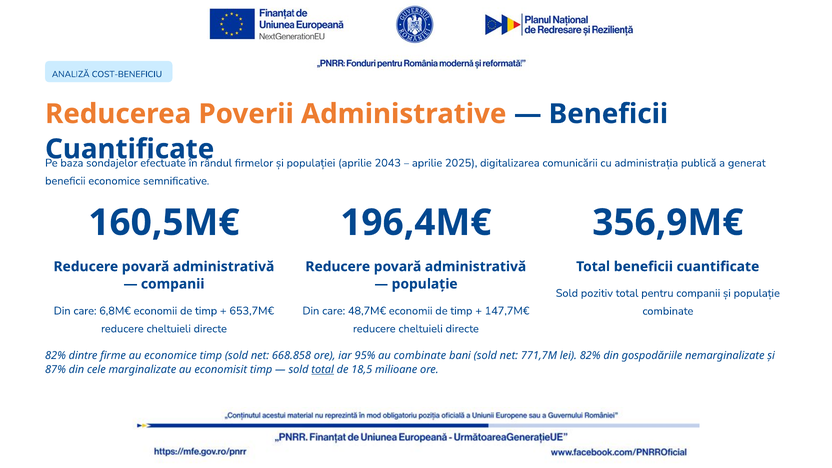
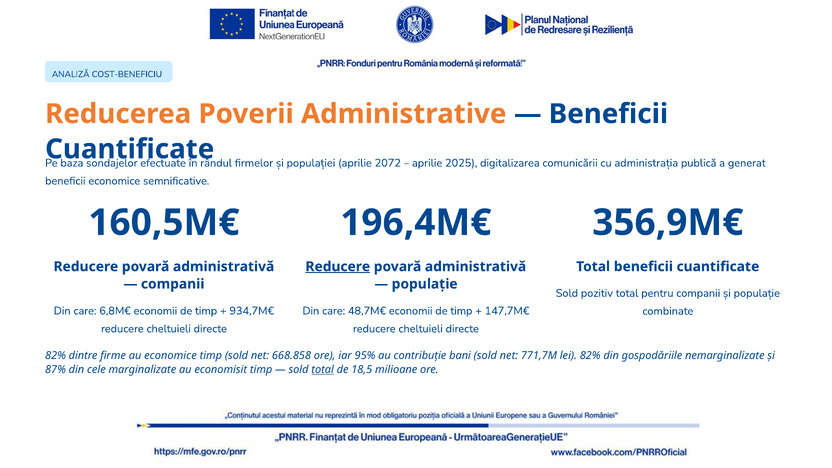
2043: 2043 -> 2072
Reducere at (338, 267) underline: none -> present
653,7M€: 653,7M€ -> 934,7M€
au combinate: combinate -> contribuție
